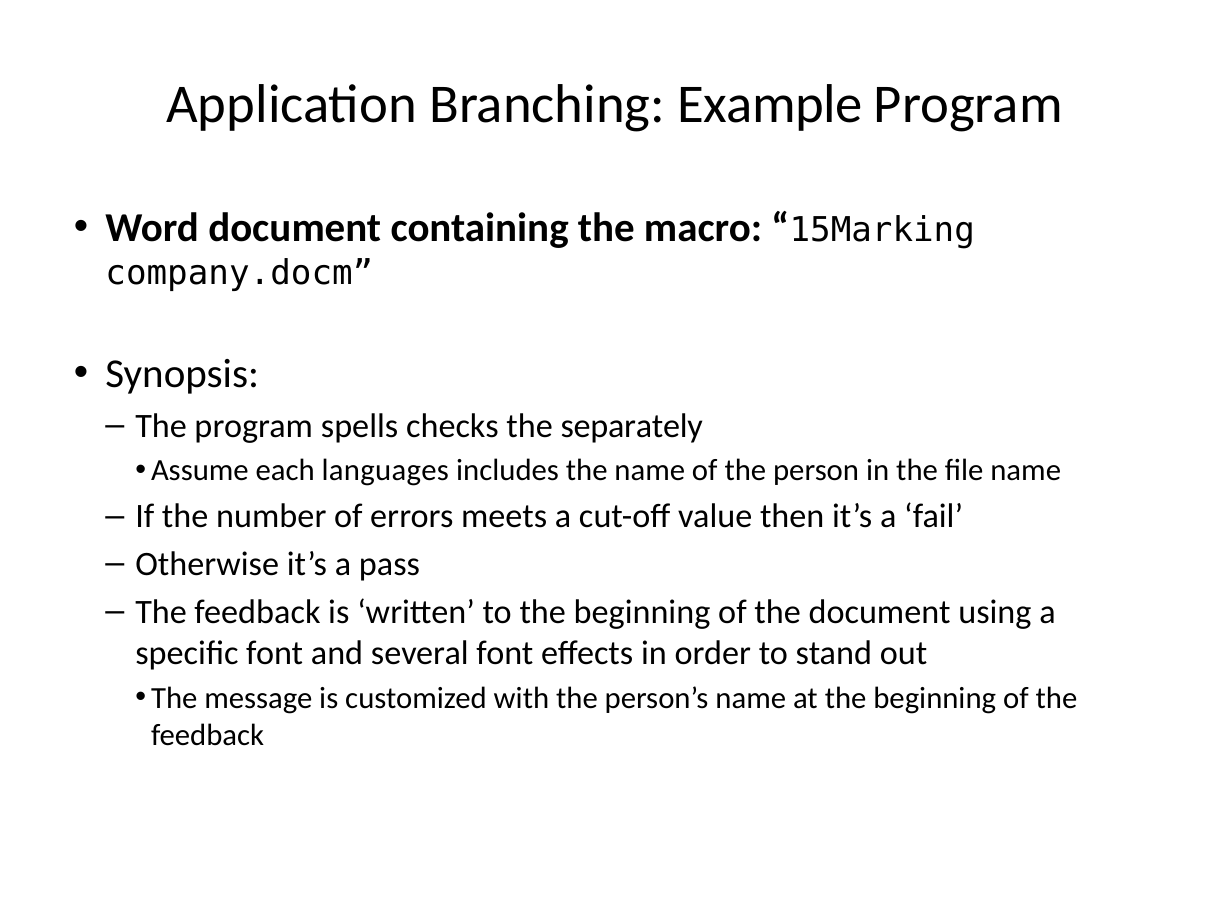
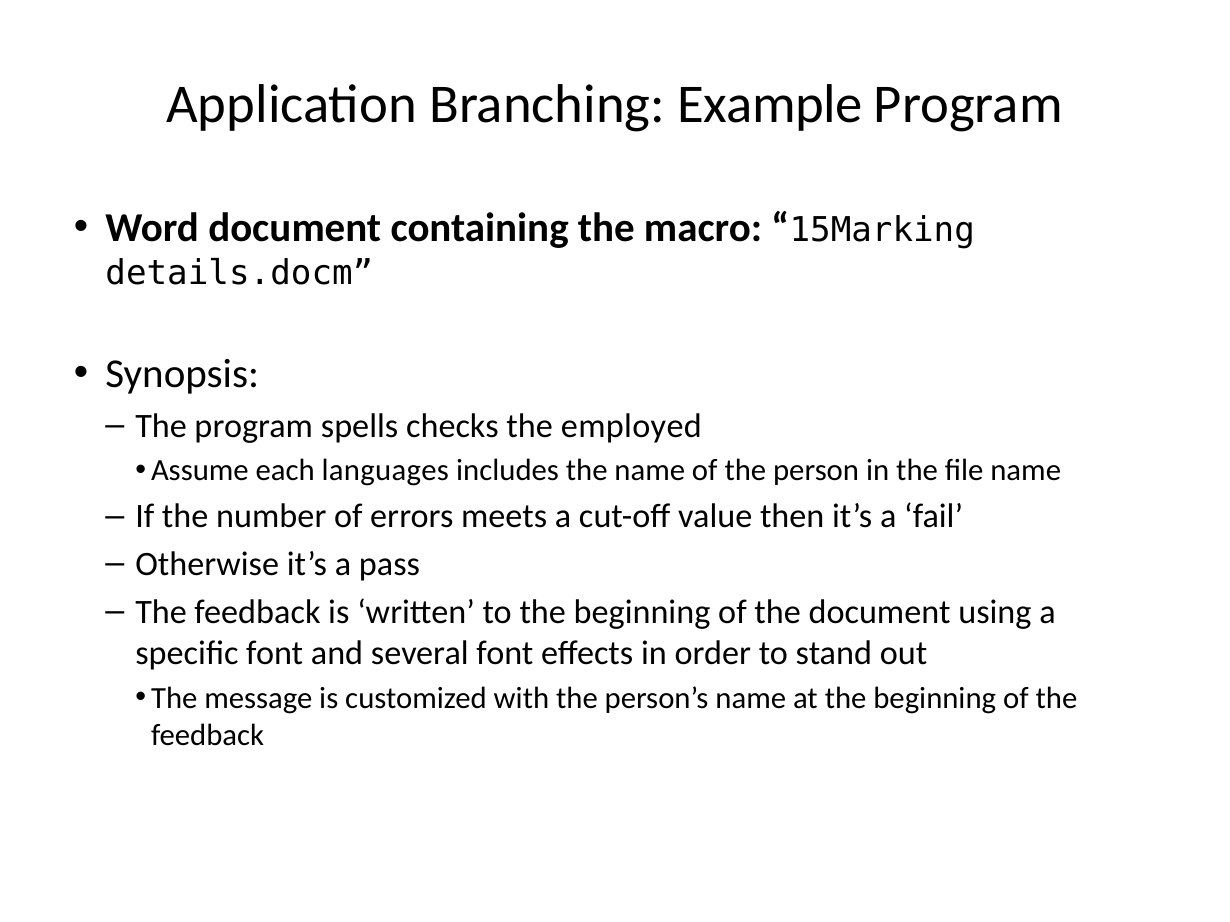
company.docm: company.docm -> details.docm
separately: separately -> employed
